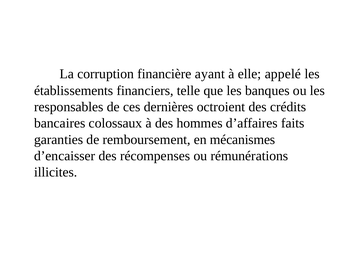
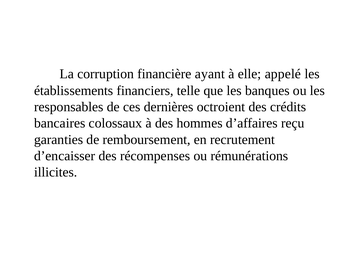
faits: faits -> reçu
mécanismes: mécanismes -> recrutement
